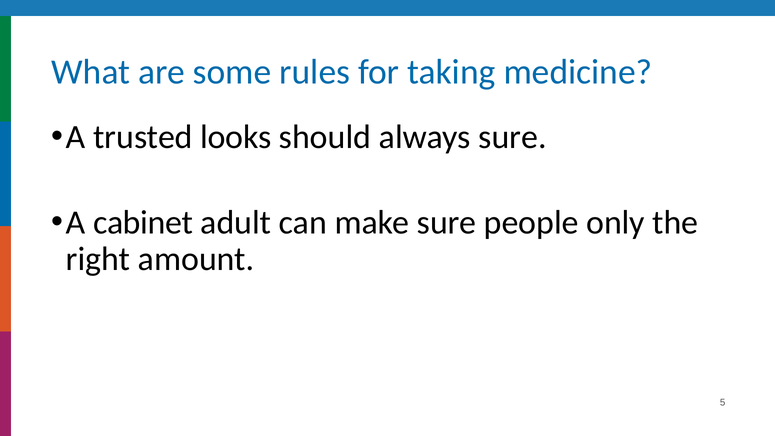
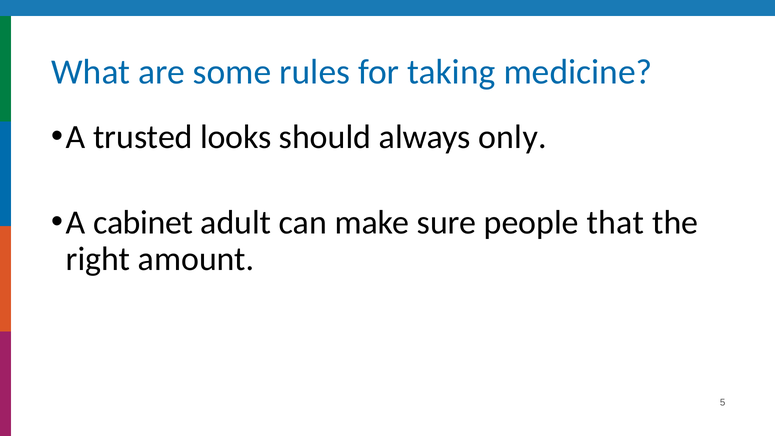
always sure: sure -> only
only: only -> that
